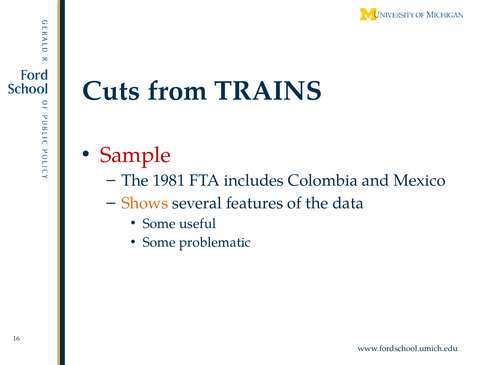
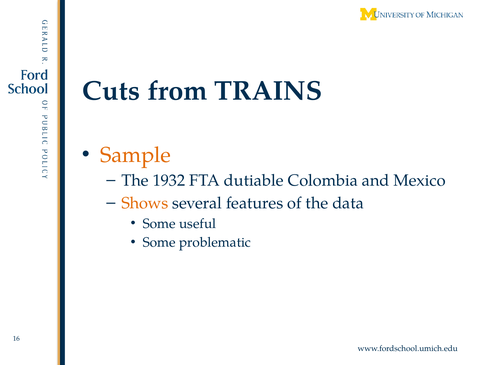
Sample colour: red -> orange
1981: 1981 -> 1932
includes: includes -> dutiable
